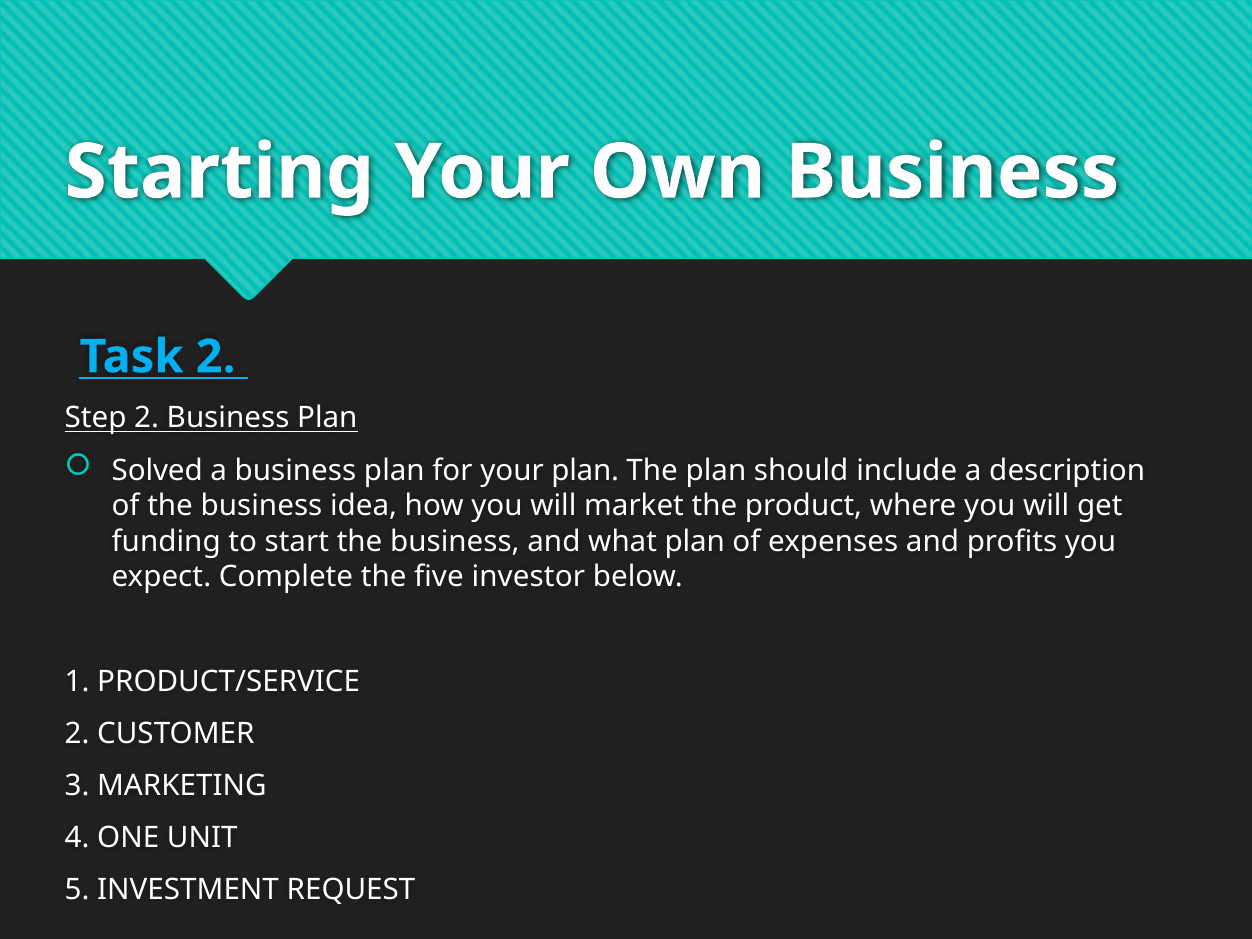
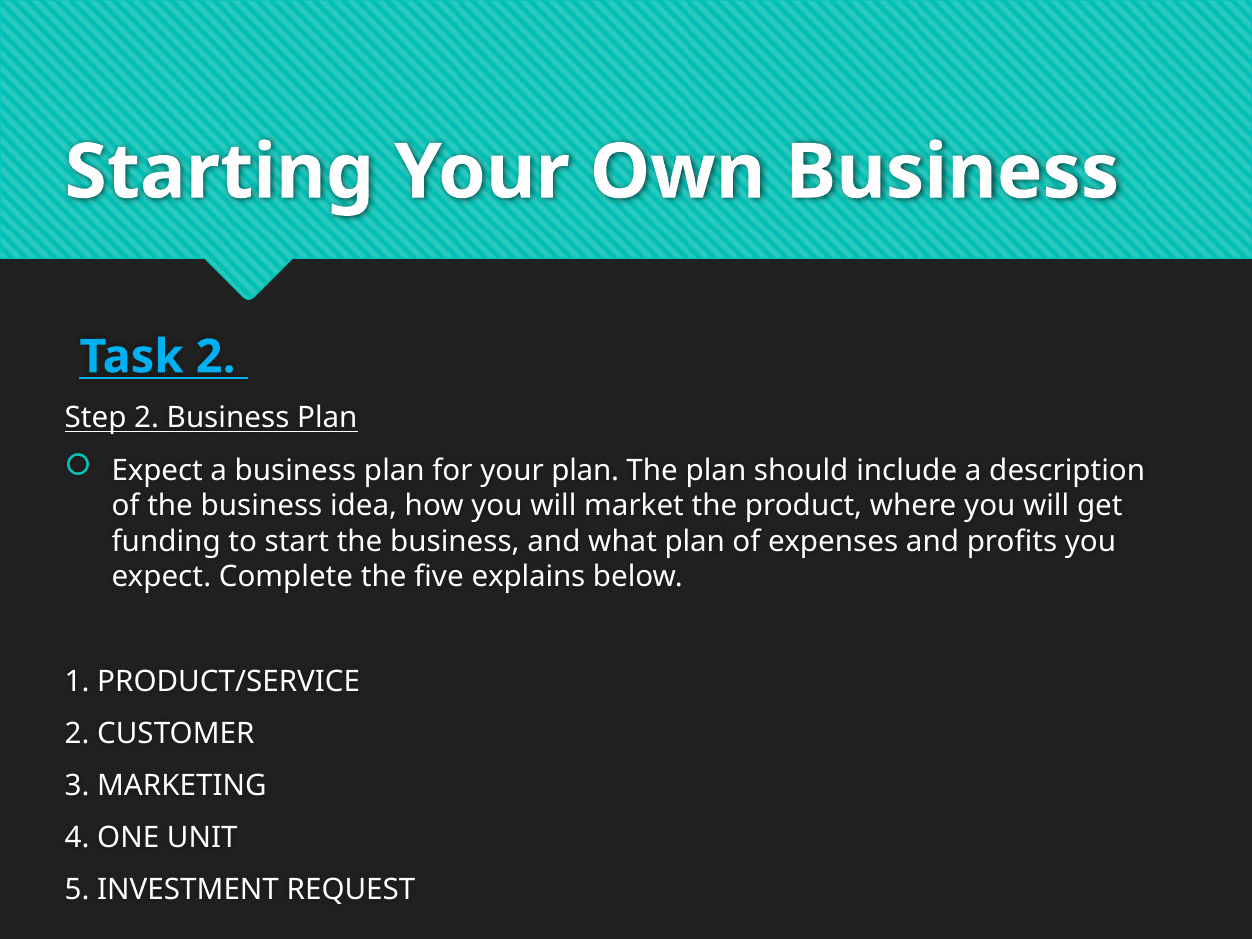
Solved at (157, 470): Solved -> Expect
investor: investor -> explains
